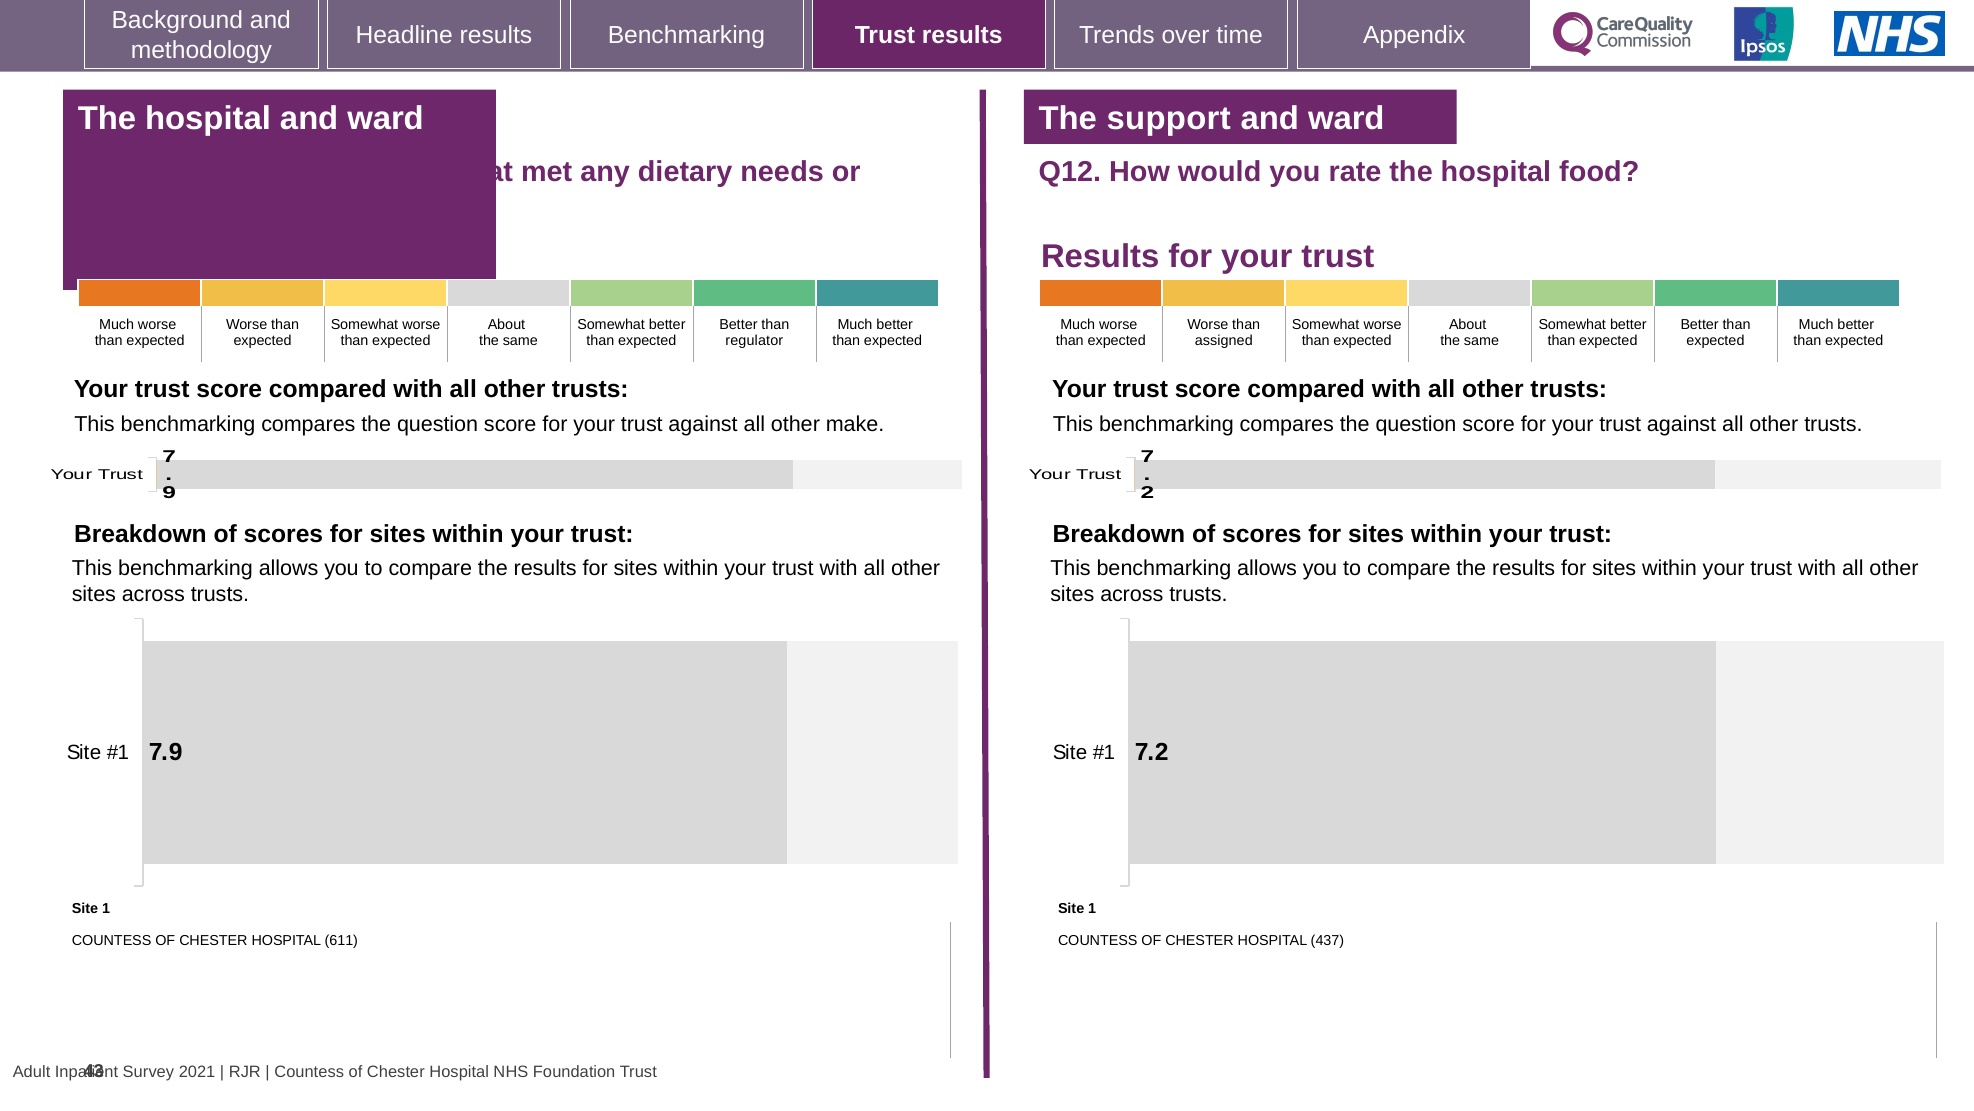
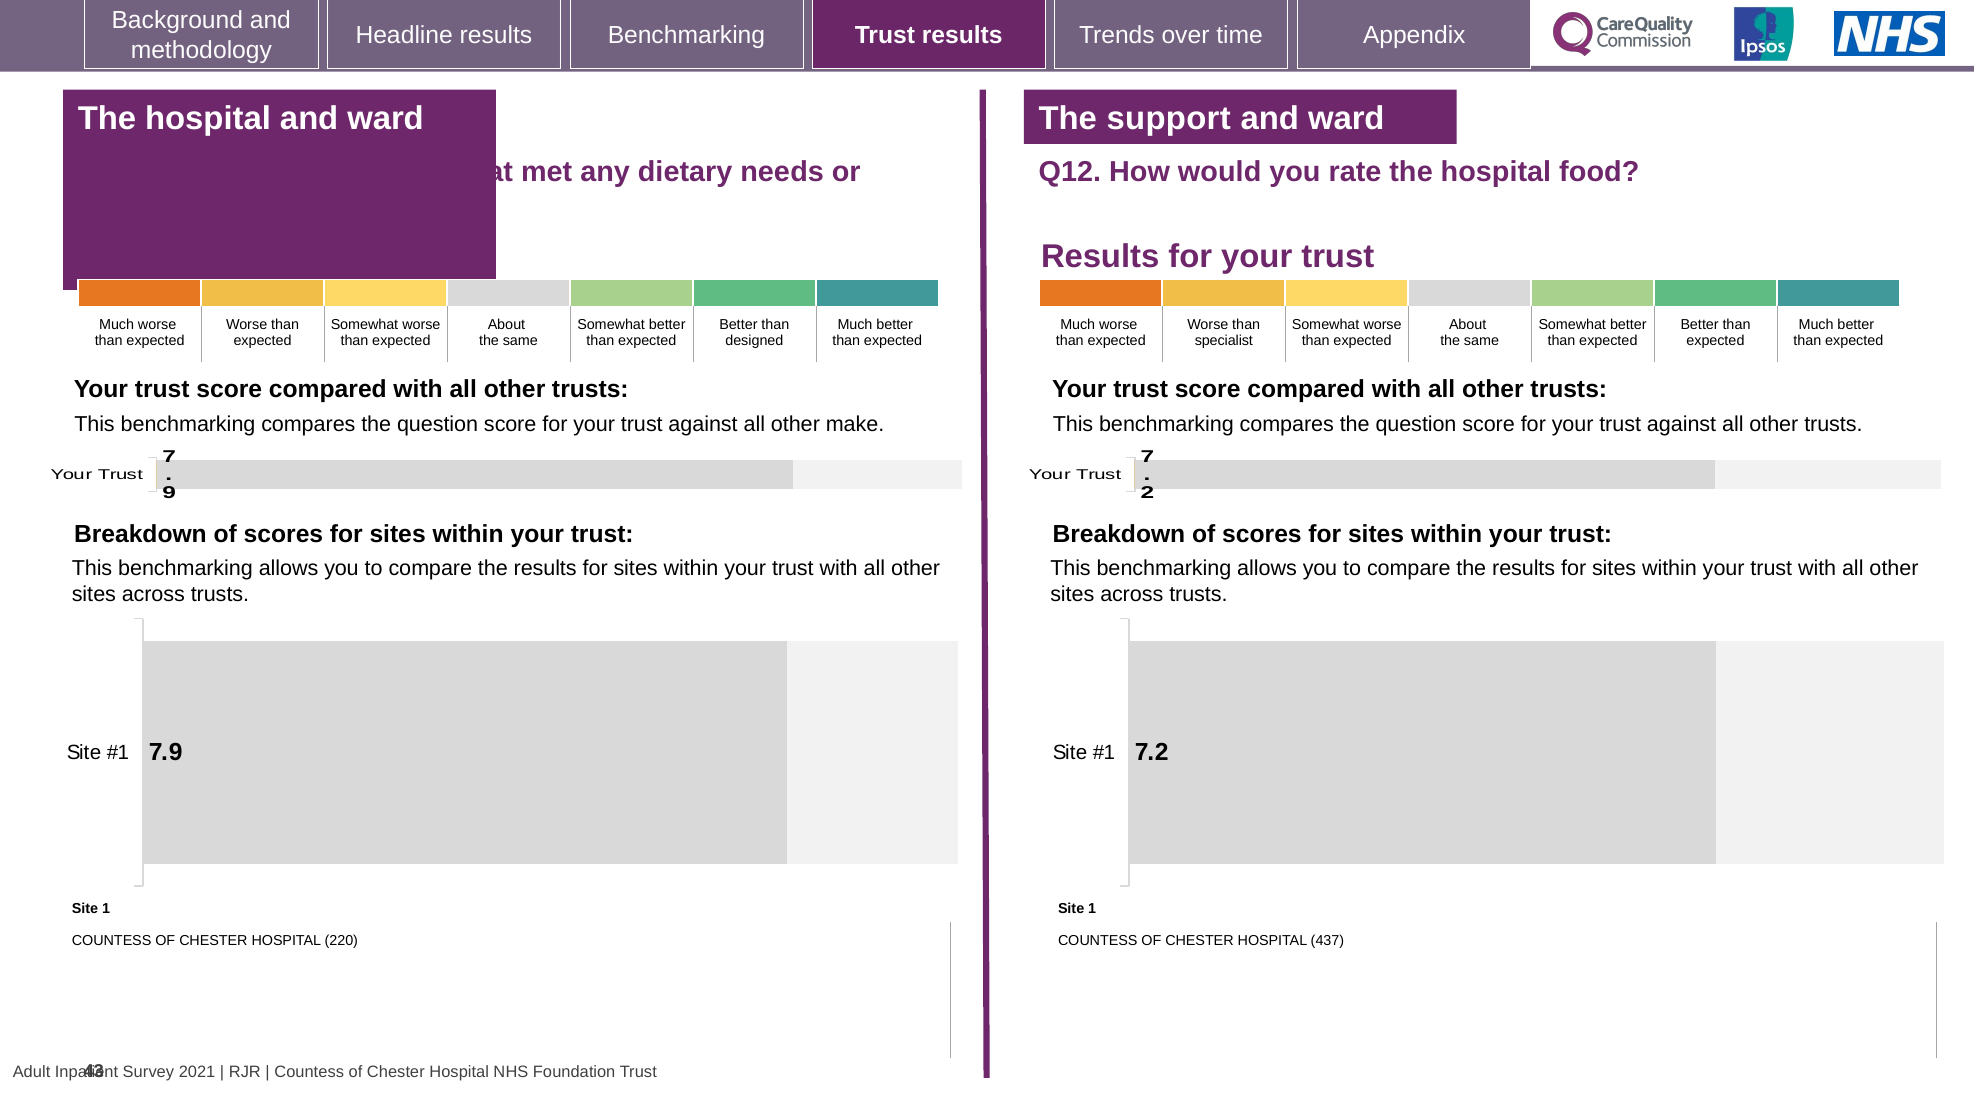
regulator: regulator -> designed
assigned: assigned -> specialist
611: 611 -> 220
